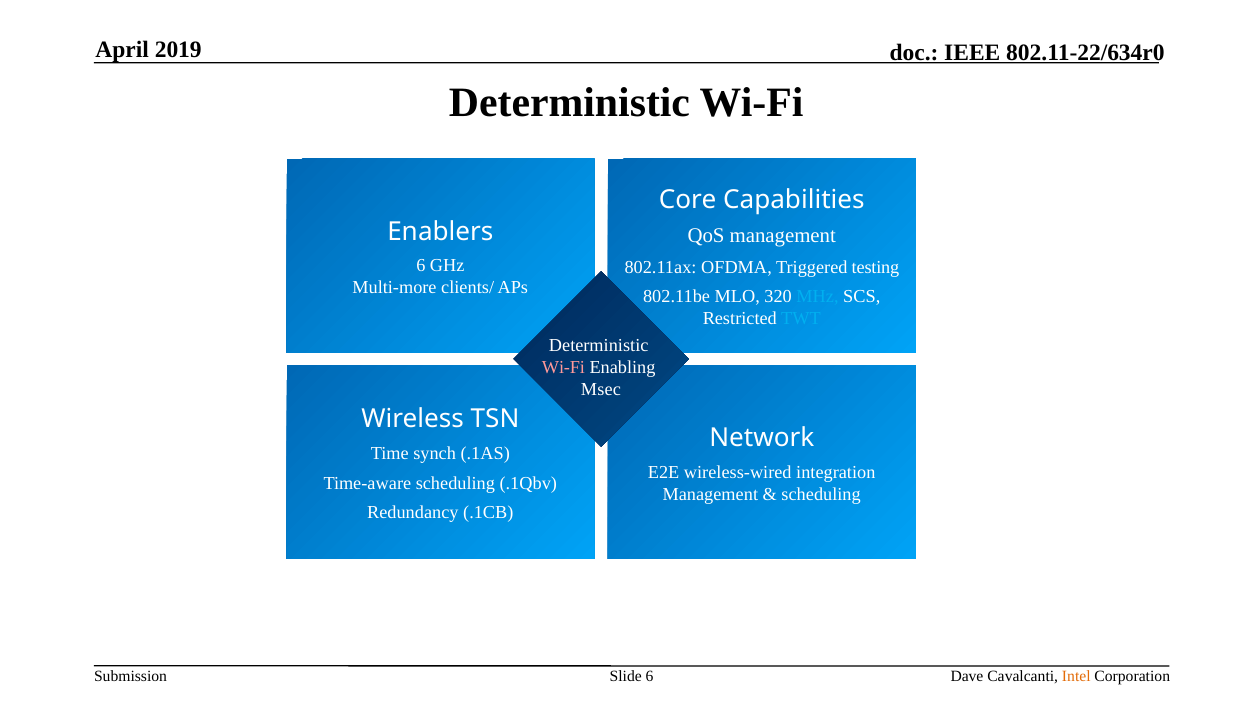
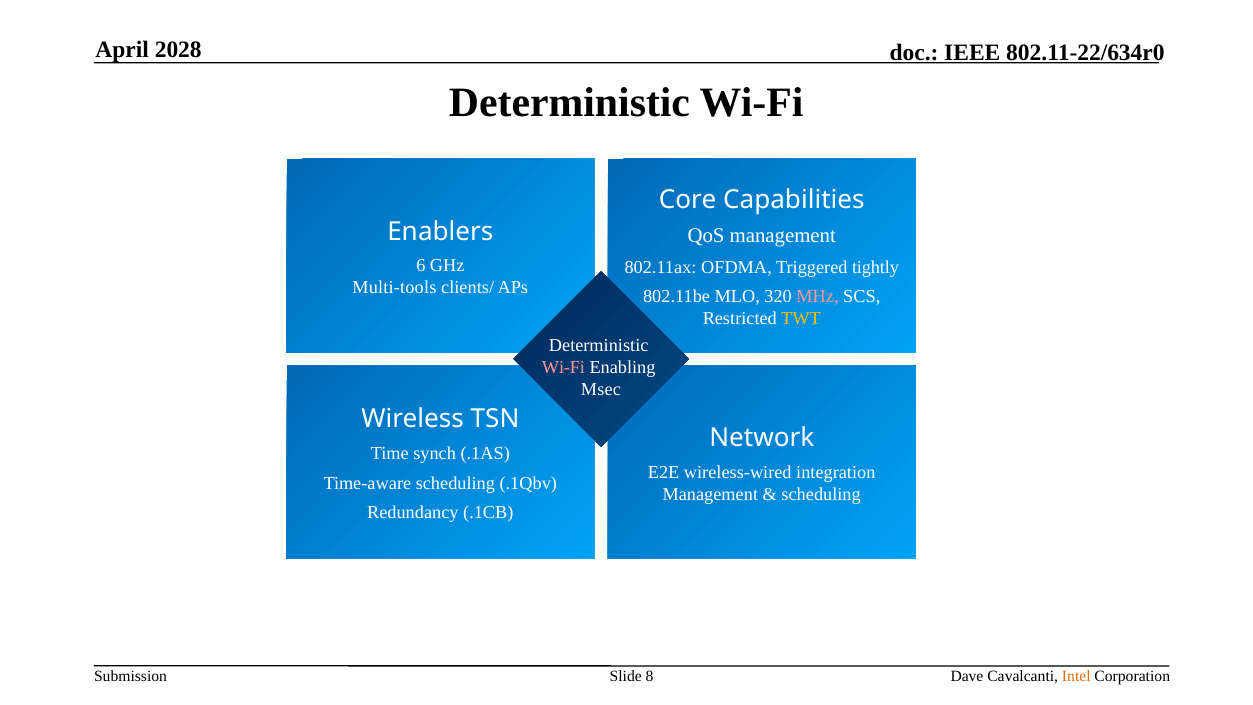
2019: 2019 -> 2028
testing: testing -> tightly
Multi-more: Multi-more -> Multi-tools
MHz colour: light blue -> pink
TWT colour: light blue -> yellow
Slide 6: 6 -> 8
